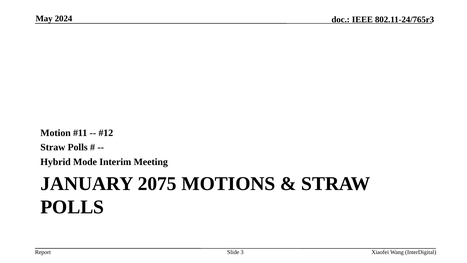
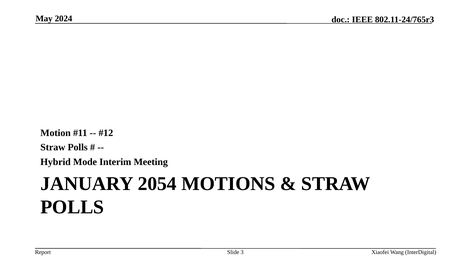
2075: 2075 -> 2054
